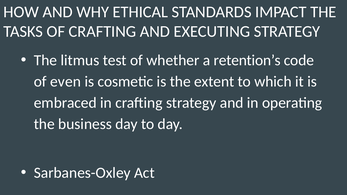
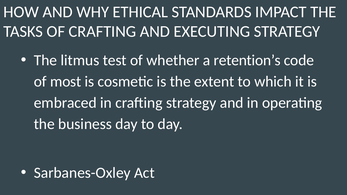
even: even -> most
